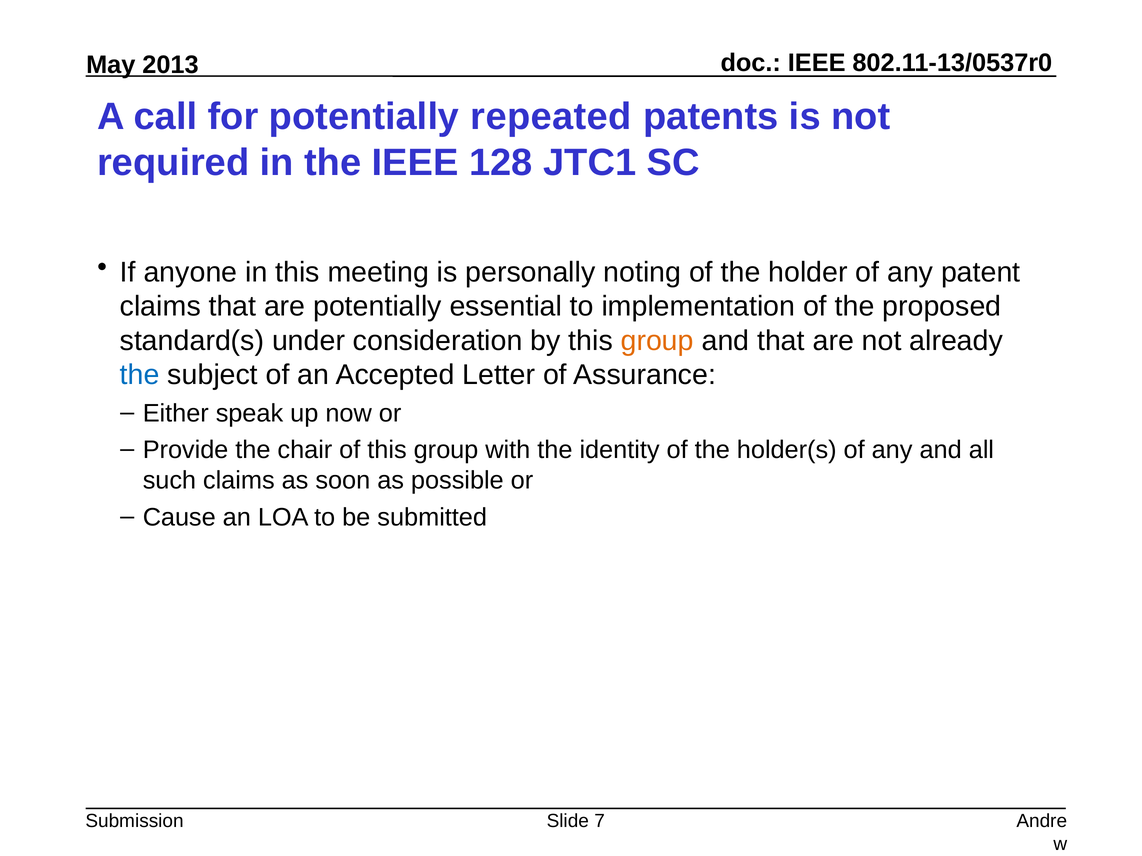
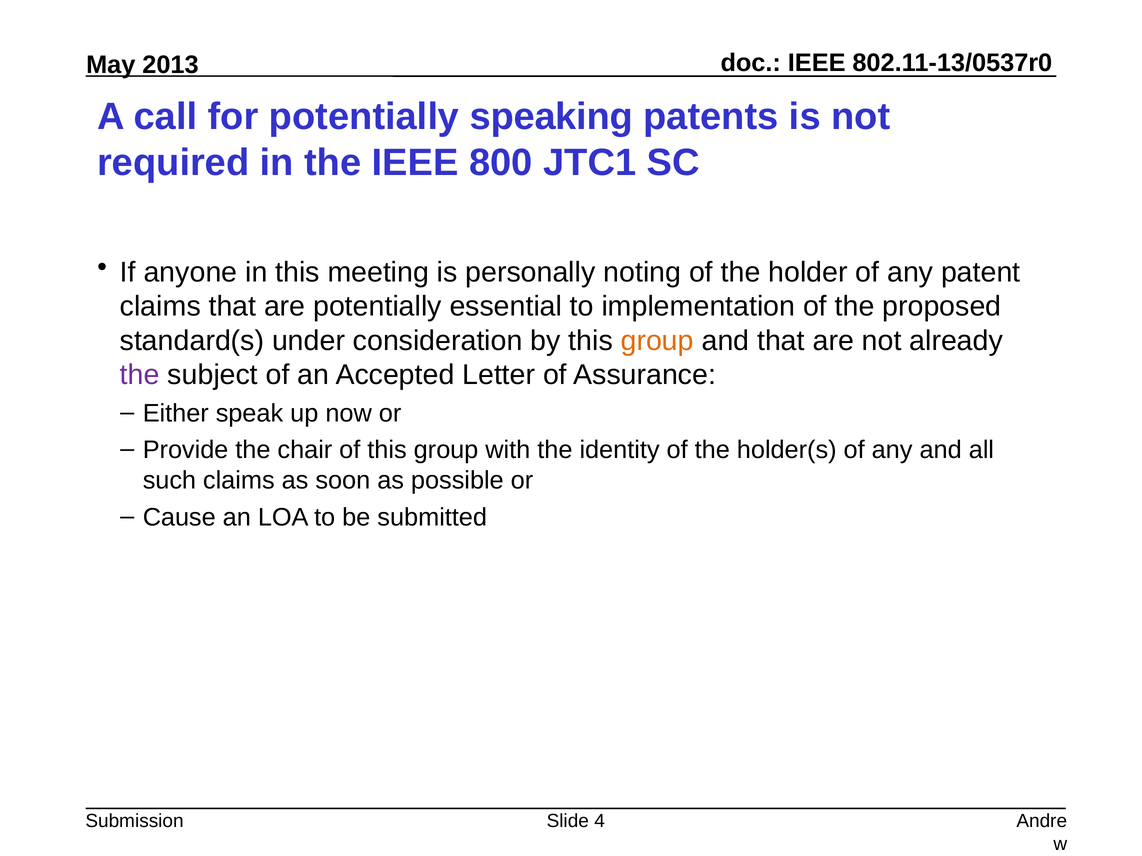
repeated: repeated -> speaking
128: 128 -> 800
the at (140, 375) colour: blue -> purple
7: 7 -> 4
